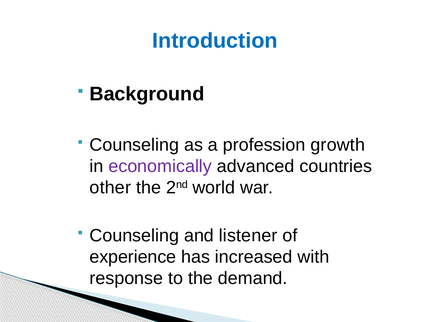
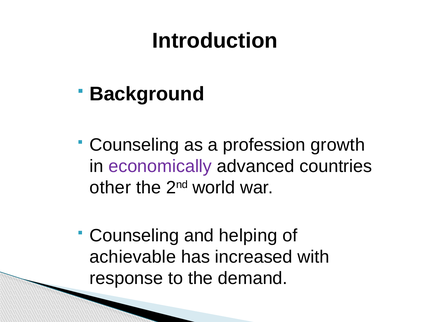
Introduction colour: blue -> black
listener: listener -> helping
experience: experience -> achievable
